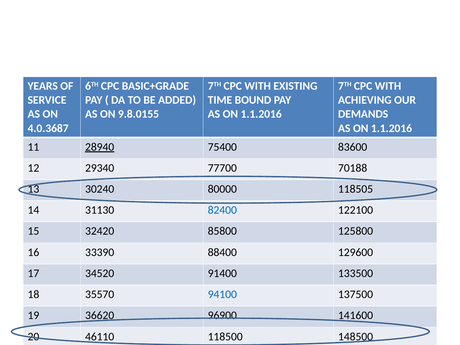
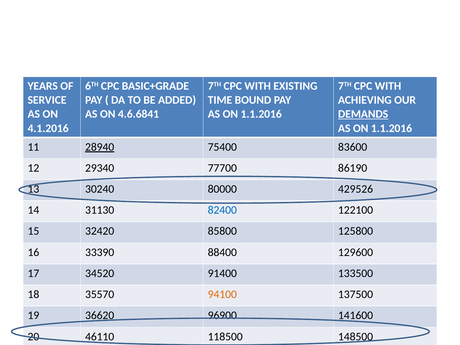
9.8.0155: 9.8.0155 -> 4.6.6841
DEMANDS underline: none -> present
4.0.3687: 4.0.3687 -> 4.1.2016
70188: 70188 -> 86190
118505: 118505 -> 429526
94100 colour: blue -> orange
